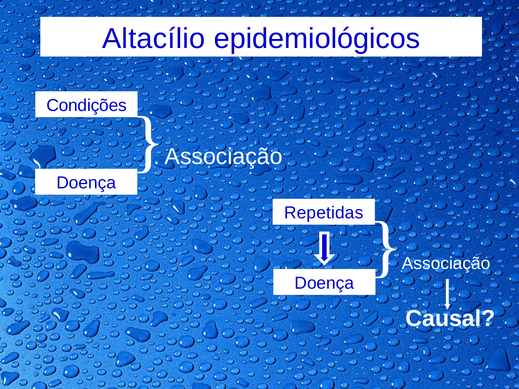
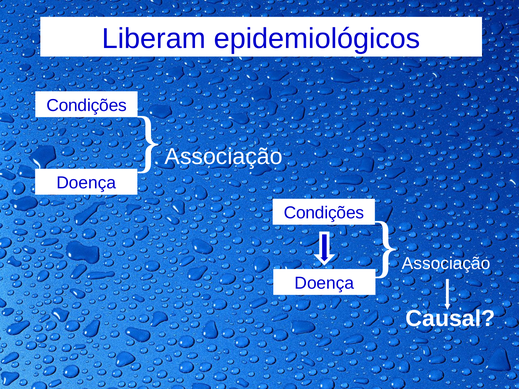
Altacílio: Altacílio -> Liberam
Repetidas at (324, 213): Repetidas -> Condições
